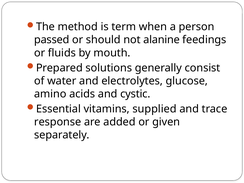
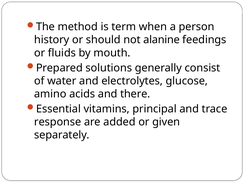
passed: passed -> history
cystic: cystic -> there
supplied: supplied -> principal
